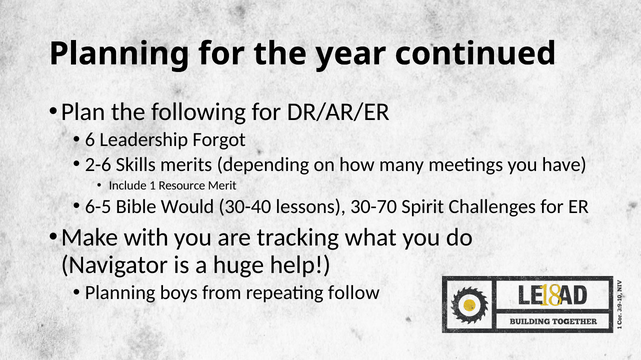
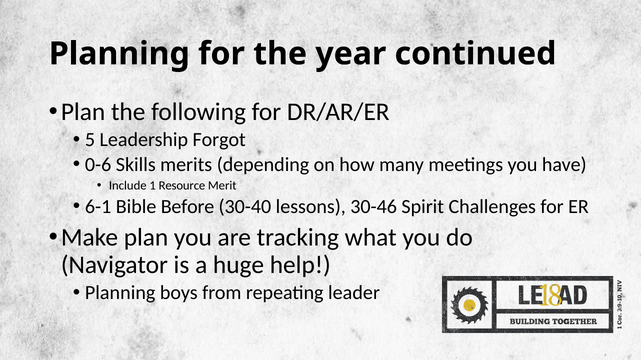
6: 6 -> 5
2-6: 2-6 -> 0-6
6-5: 6-5 -> 6-1
Would: Would -> Before
30-70: 30-70 -> 30-46
Make with: with -> plan
follow: follow -> leader
